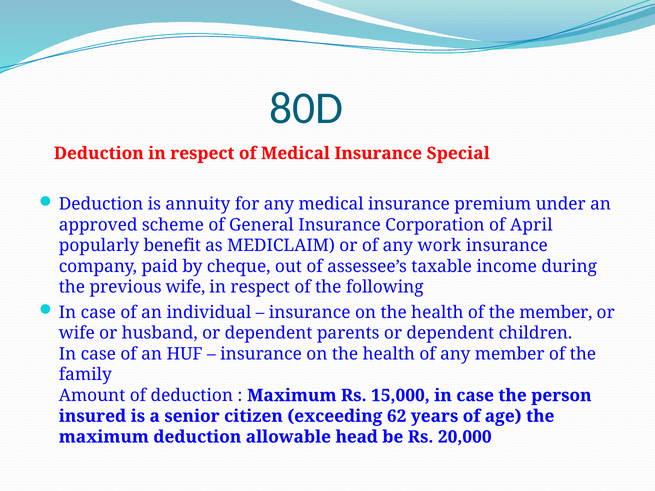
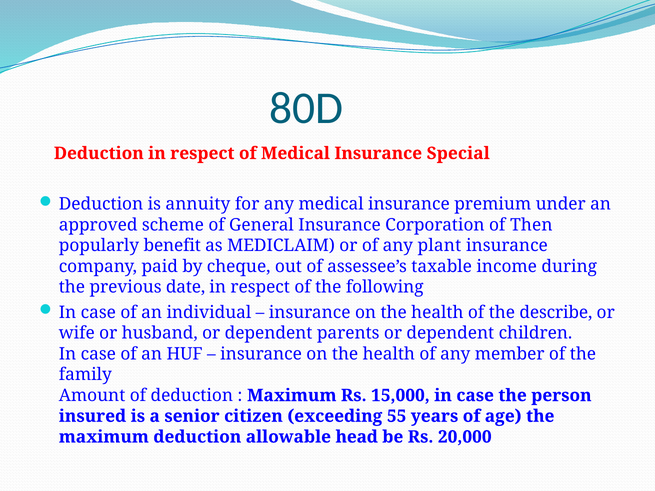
April: April -> Then
work: work -> plant
previous wife: wife -> date
the member: member -> describe
62: 62 -> 55
